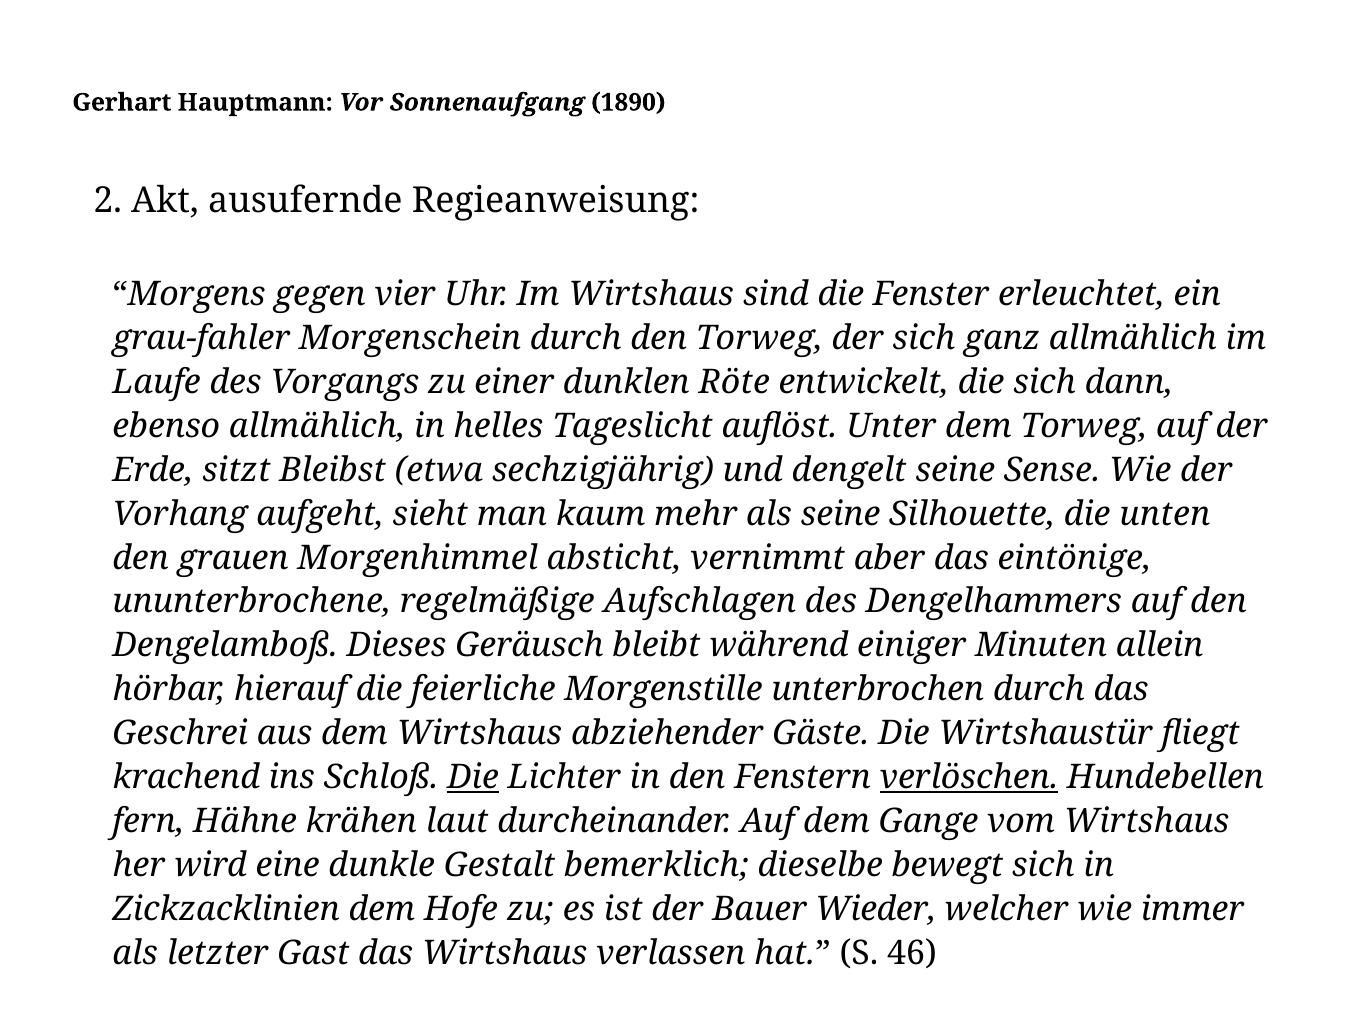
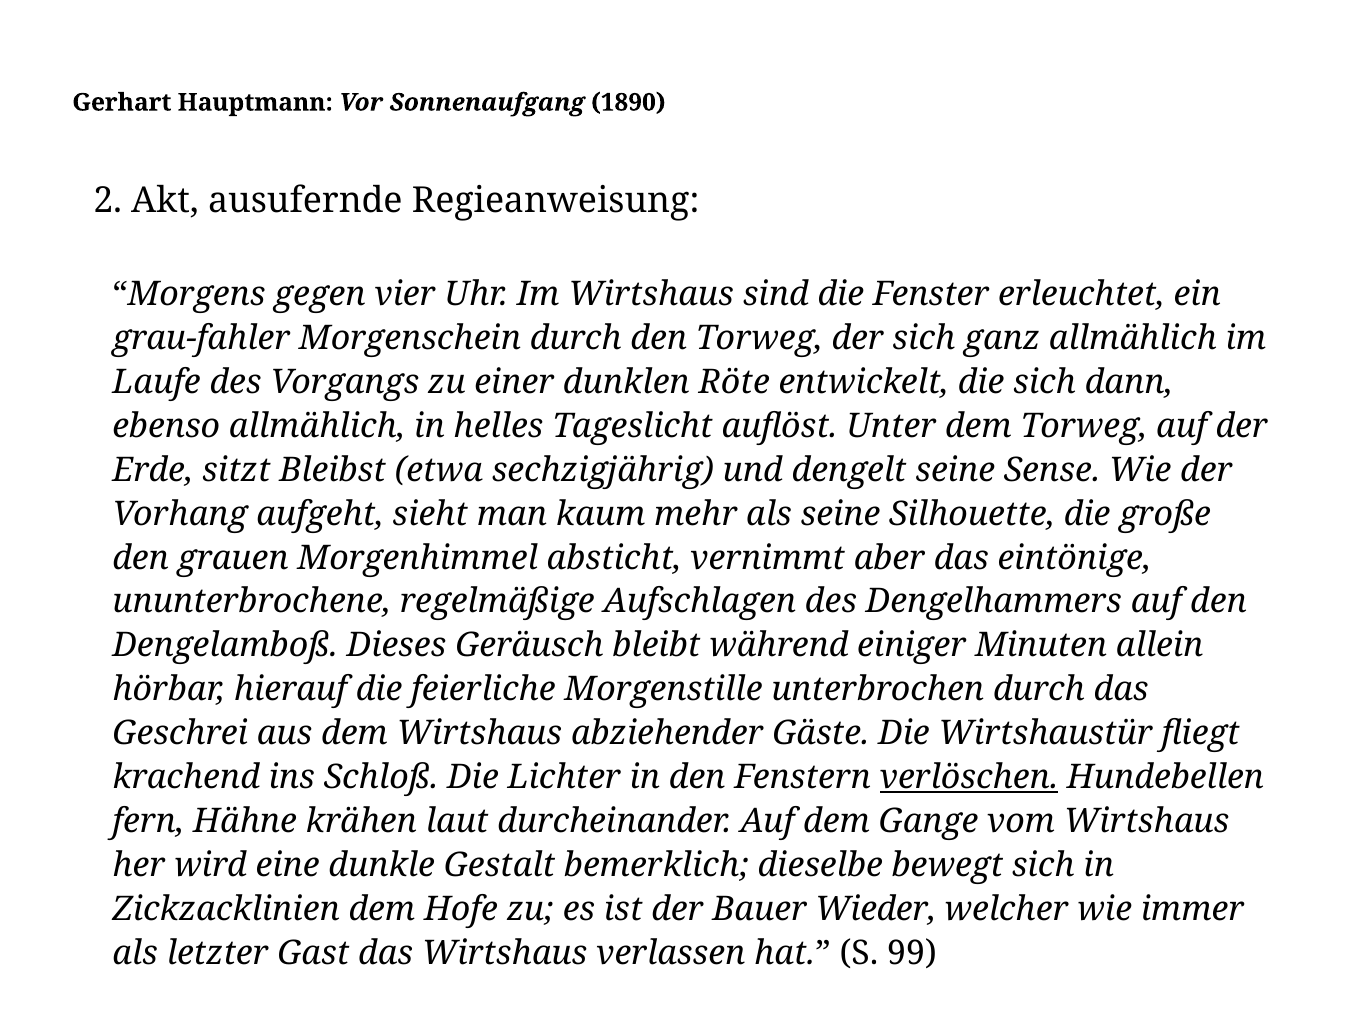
unten: unten -> große
Die at (473, 777) underline: present -> none
46: 46 -> 99
